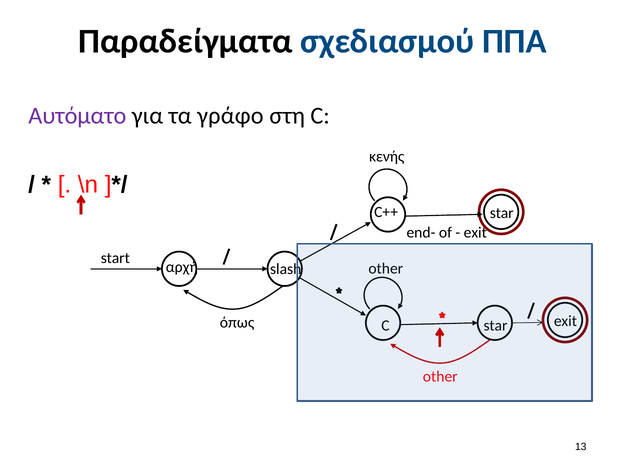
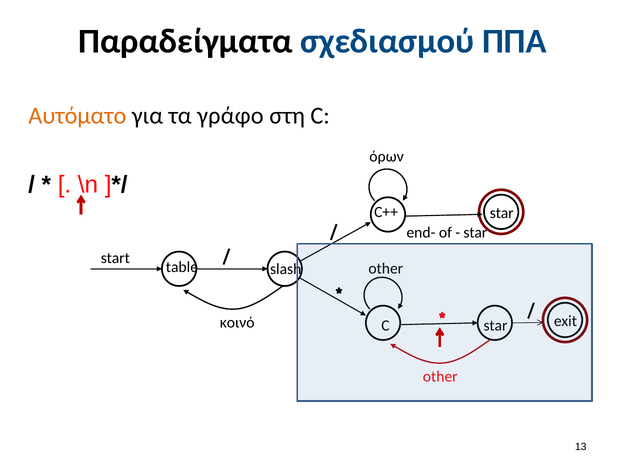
Αυτόματο colour: purple -> orange
κενής: κενής -> όρων
exit at (475, 233): exit -> star
αρχή: αρχή -> table
όπως: όπως -> κοινό
